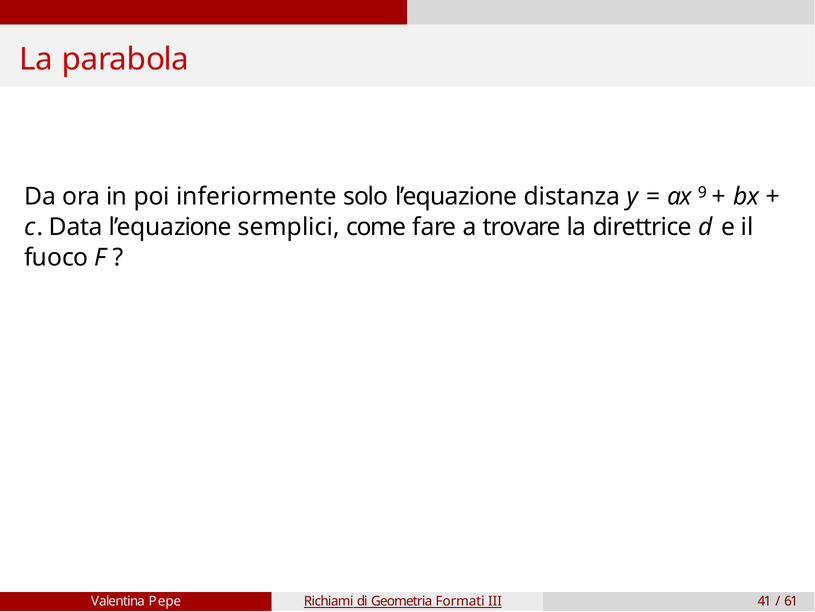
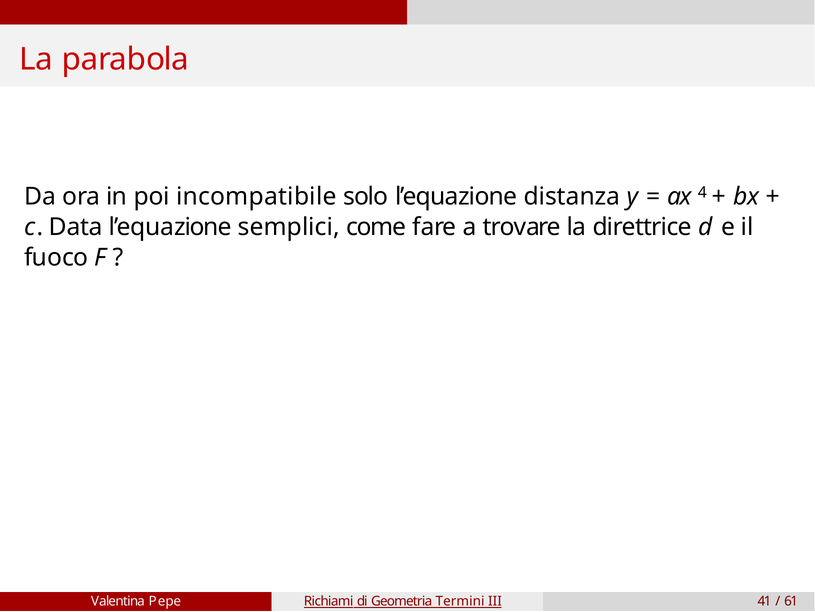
inferiormente: inferiormente -> incompatibile
9: 9 -> 4
Formati: Formati -> Termini
